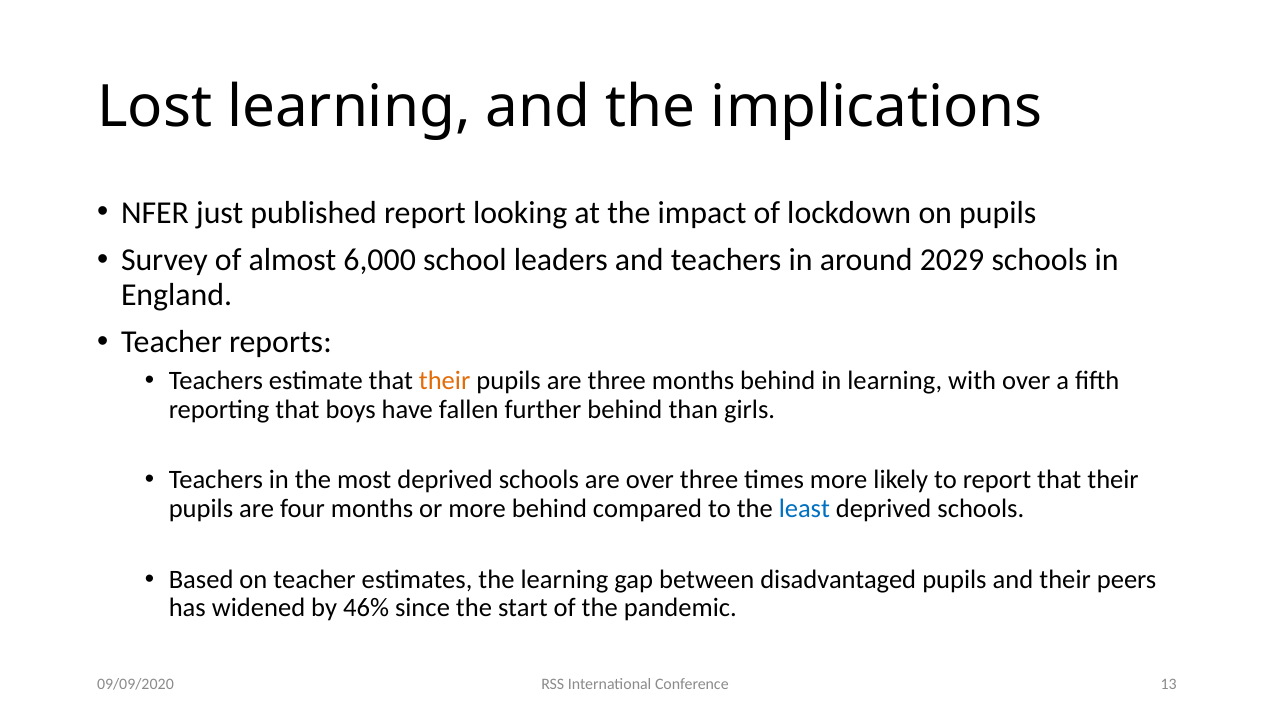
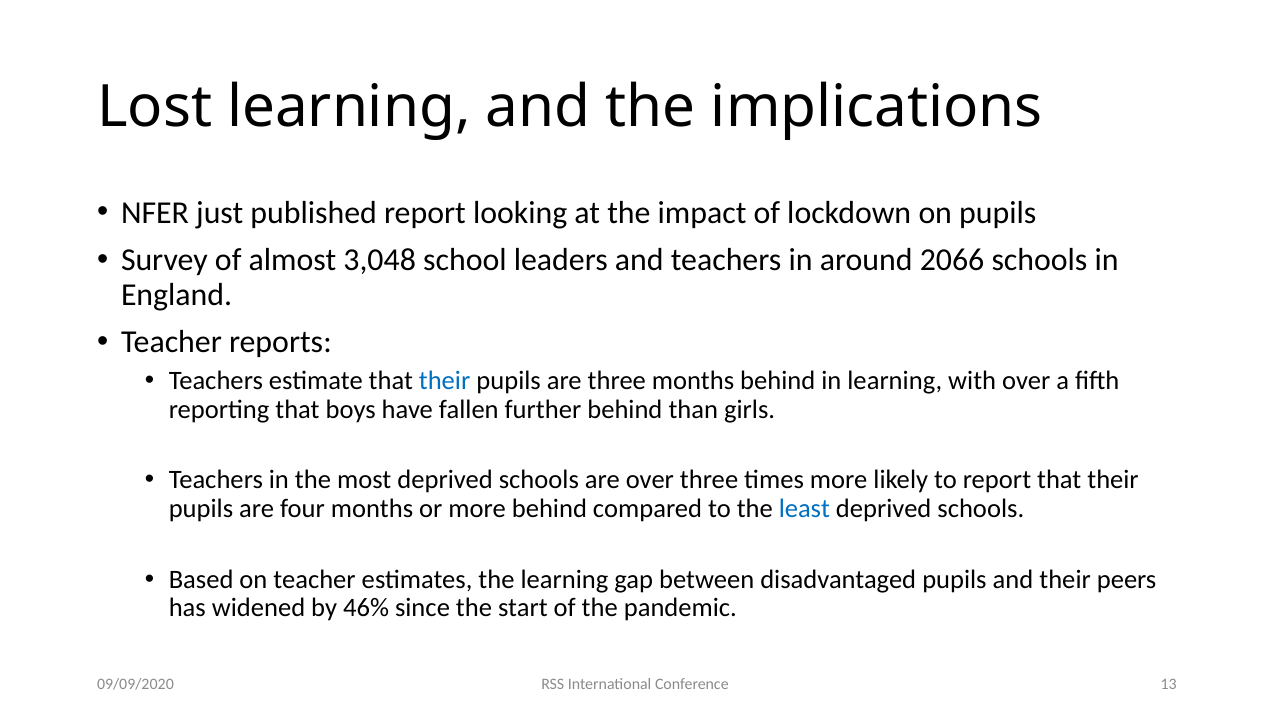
6,000: 6,000 -> 3,048
2029: 2029 -> 2066
their at (445, 380) colour: orange -> blue
